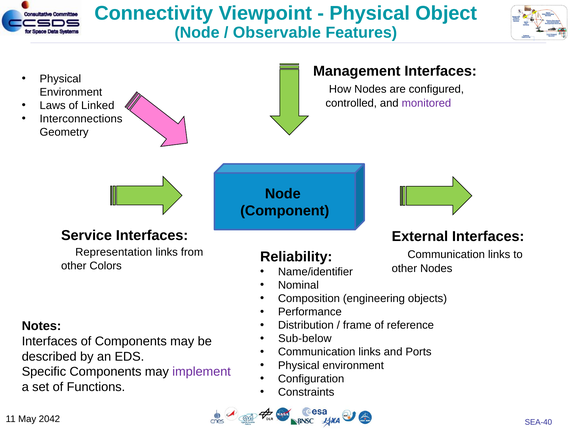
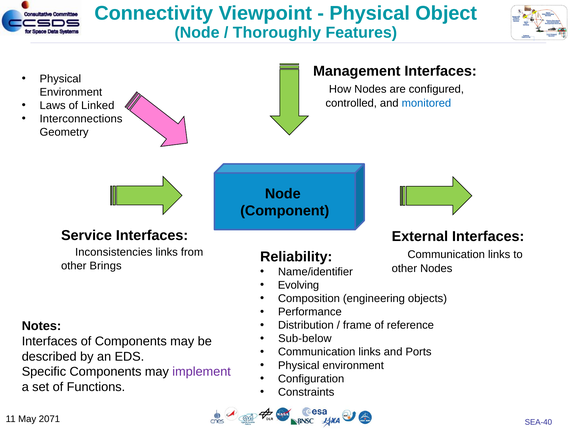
Observable: Observable -> Thoroughly
monitored colour: purple -> blue
Representation: Representation -> Inconsistencies
Colors: Colors -> Brings
Nominal: Nominal -> Evolving
2042: 2042 -> 2071
